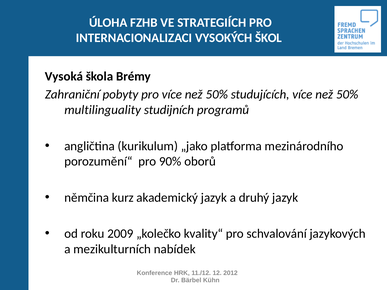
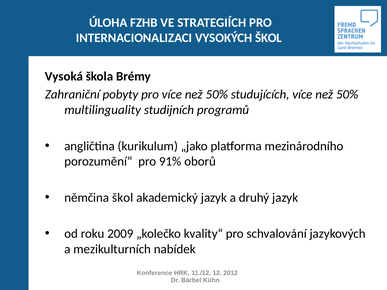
90%: 90% -> 91%
němčina kurz: kurz -> škol
